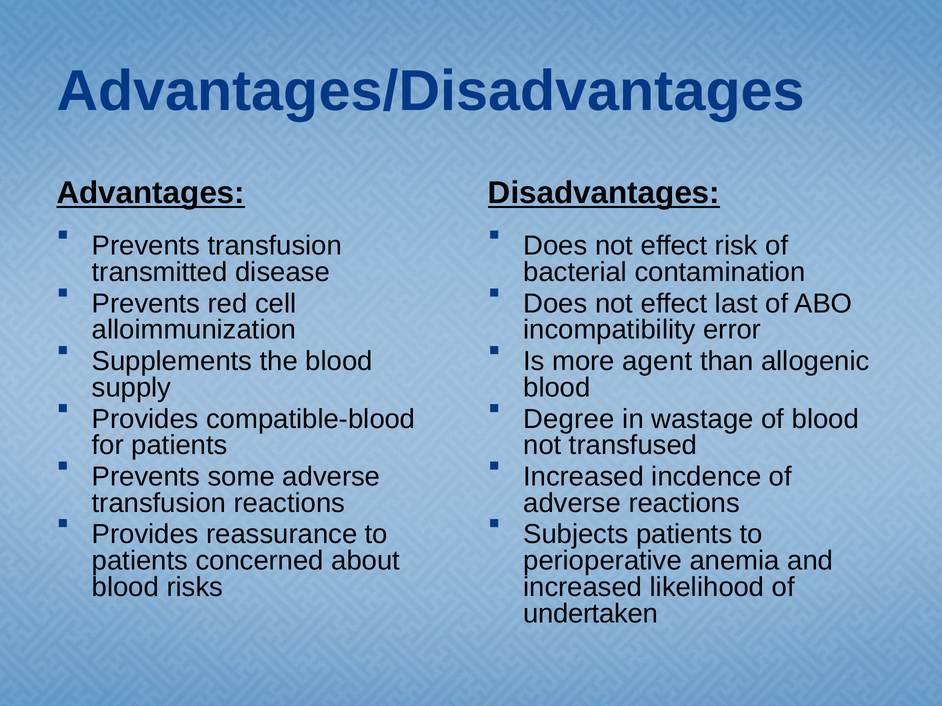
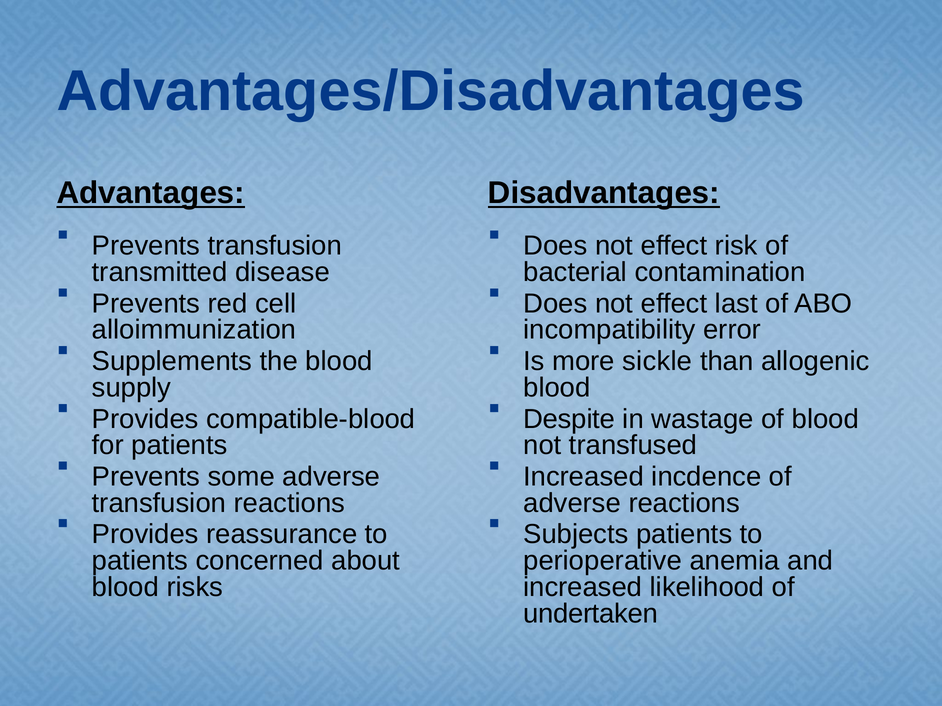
agent: agent -> sickle
Degree: Degree -> Despite
